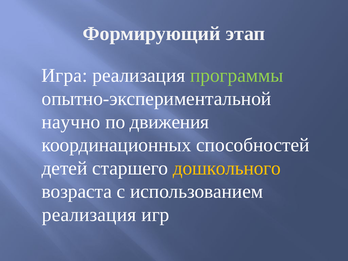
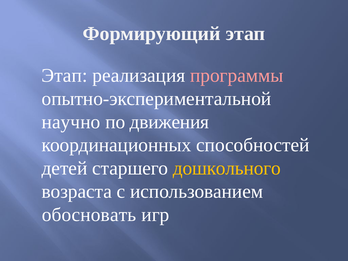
Игра at (64, 76): Игра -> Этап
программы colour: light green -> pink
реализация at (89, 215): реализация -> обосновать
